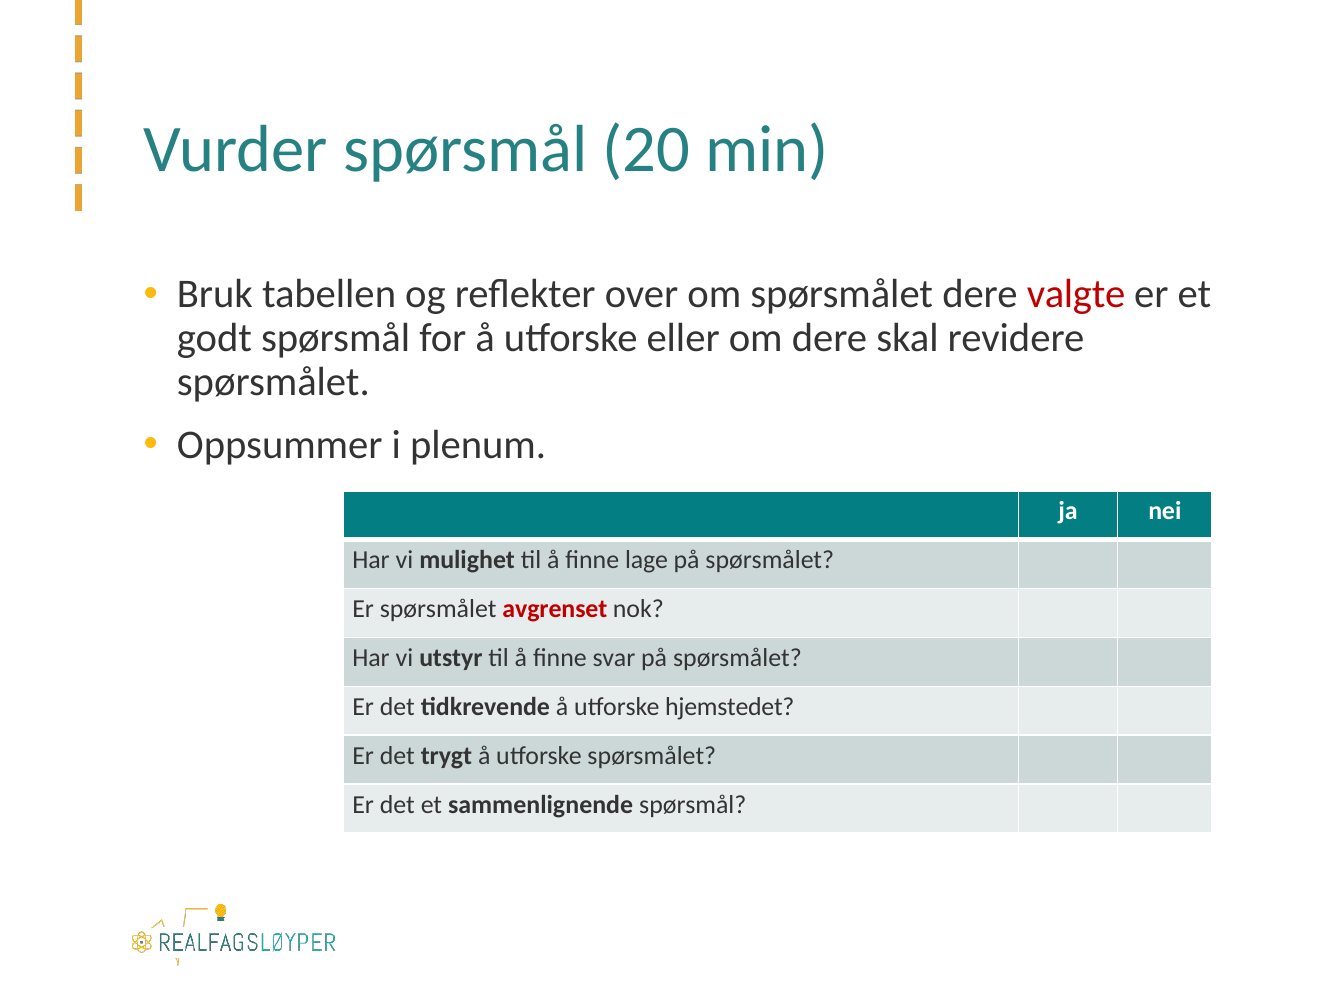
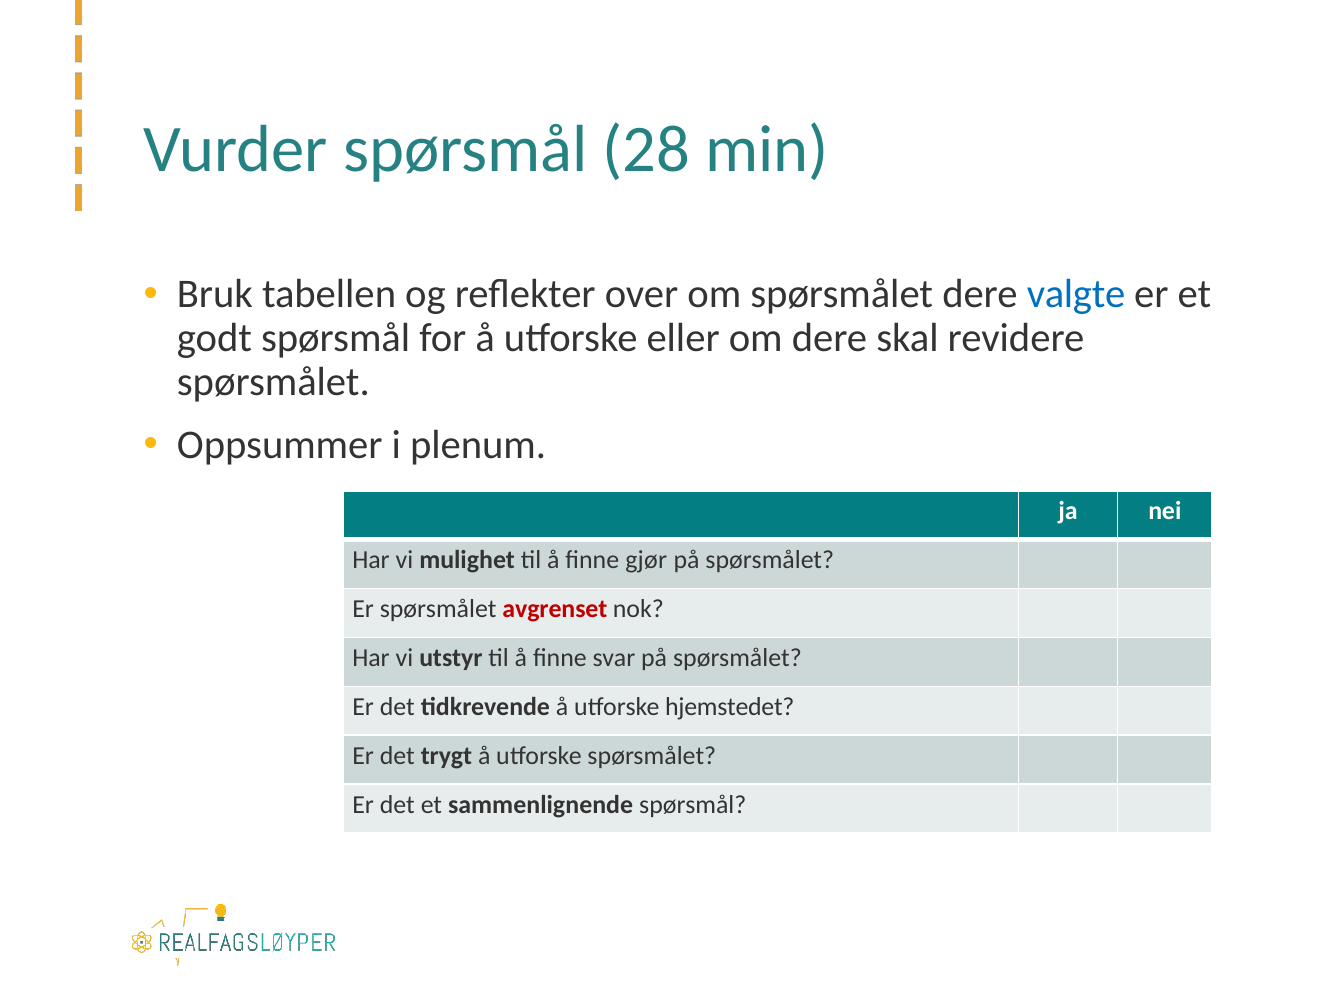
20: 20 -> 28
valgte colour: red -> blue
lage: lage -> gjør
